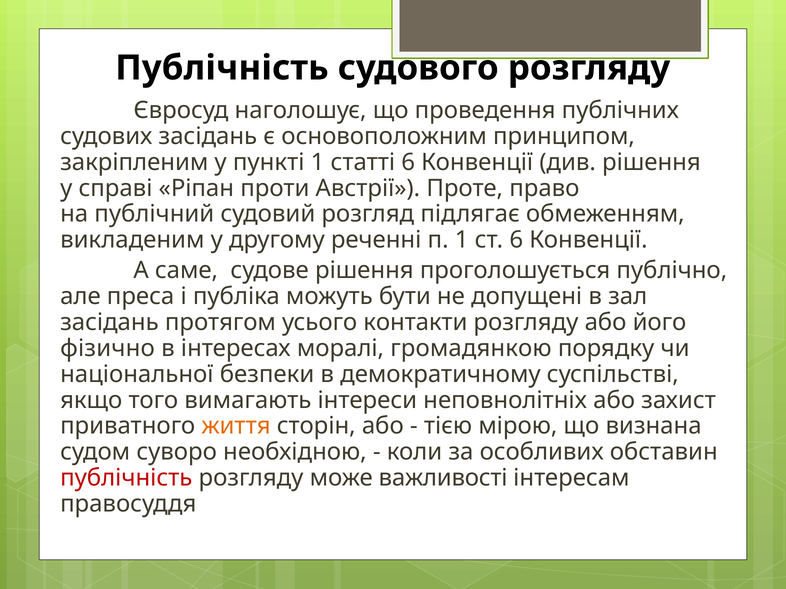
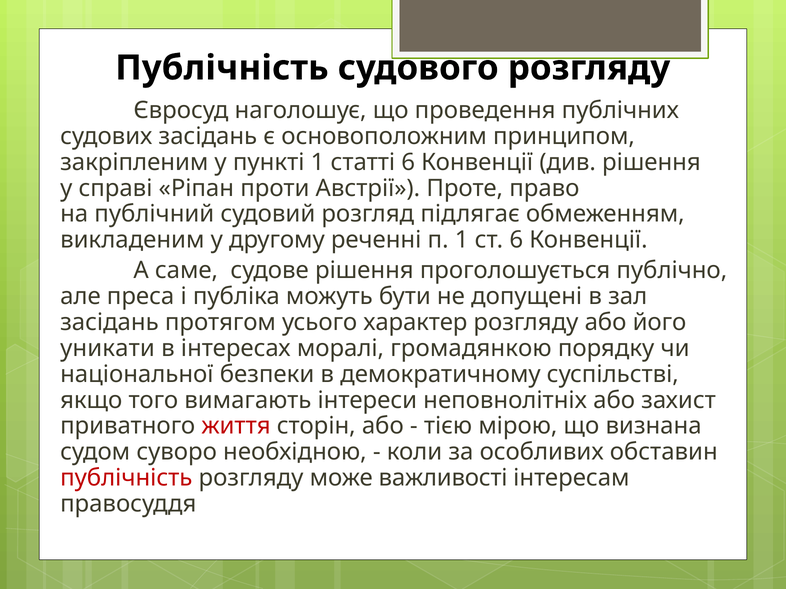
контакти: контакти -> характер
фізично: фізично -> уникати
життя colour: orange -> red
